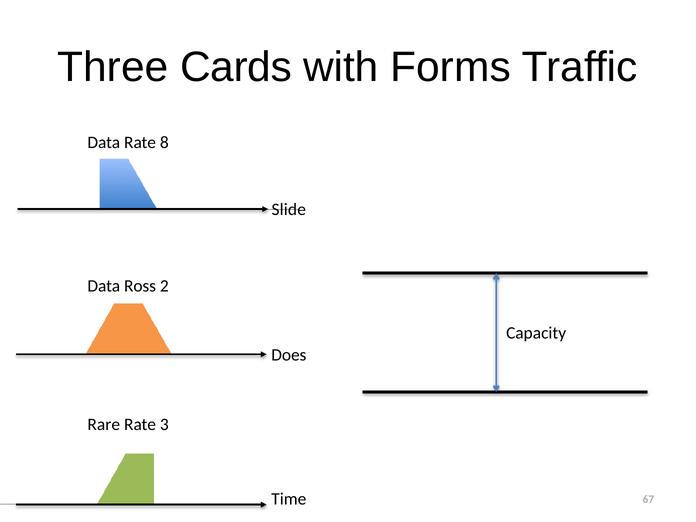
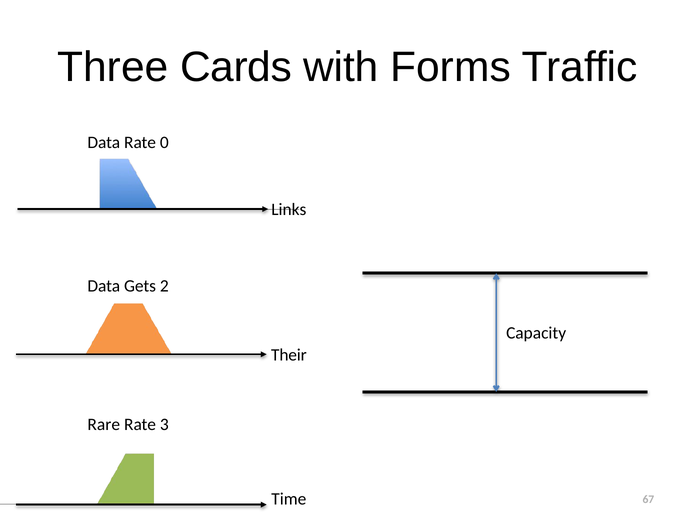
8: 8 -> 0
Slide: Slide -> Links
Ross: Ross -> Gets
Does: Does -> Their
